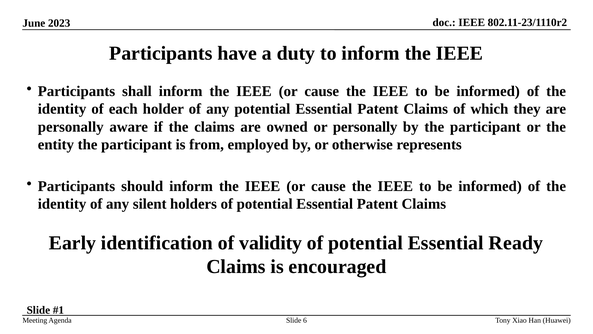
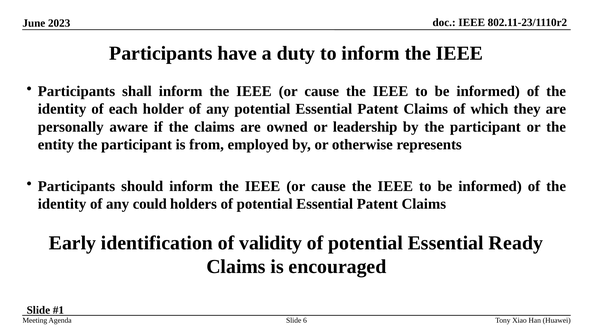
or personally: personally -> leadership
silent: silent -> could
